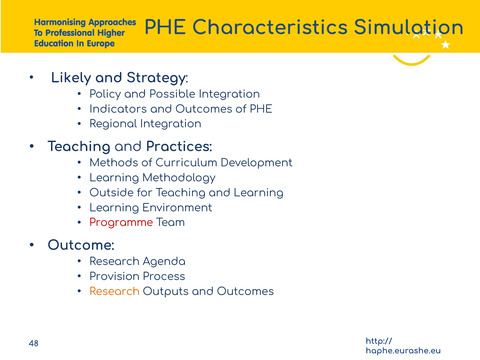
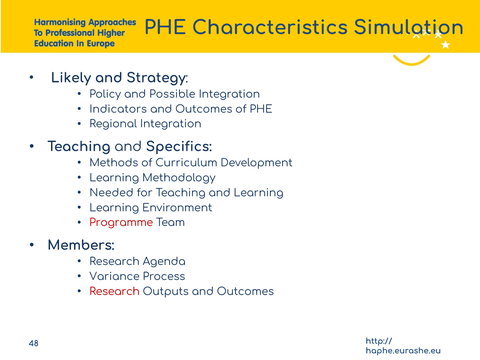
Practices: Practices -> Specifics
Outside: Outside -> Needed
Outcome: Outcome -> Members
Provision: Provision -> Variance
Research at (115, 292) colour: orange -> red
